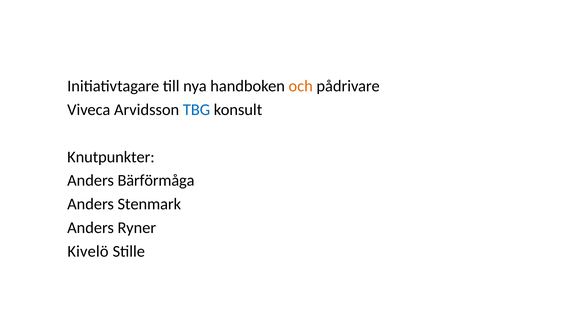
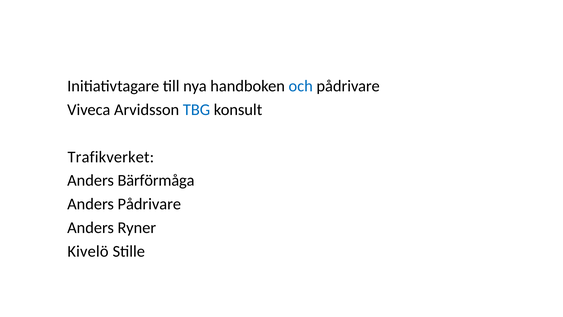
och colour: orange -> blue
Knutpunkter: Knutpunkter -> Trafikverket
Anders Stenmark: Stenmark -> Pådrivare
